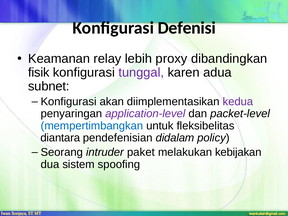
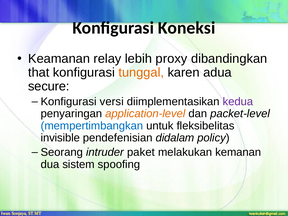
Defenisi: Defenisi -> Koneksi
fisik: fisik -> that
tunggal colour: purple -> orange
subnet: subnet -> secure
akan: akan -> versi
application-level colour: purple -> orange
diantara: diantara -> invisible
kebijakan: kebijakan -> kemanan
